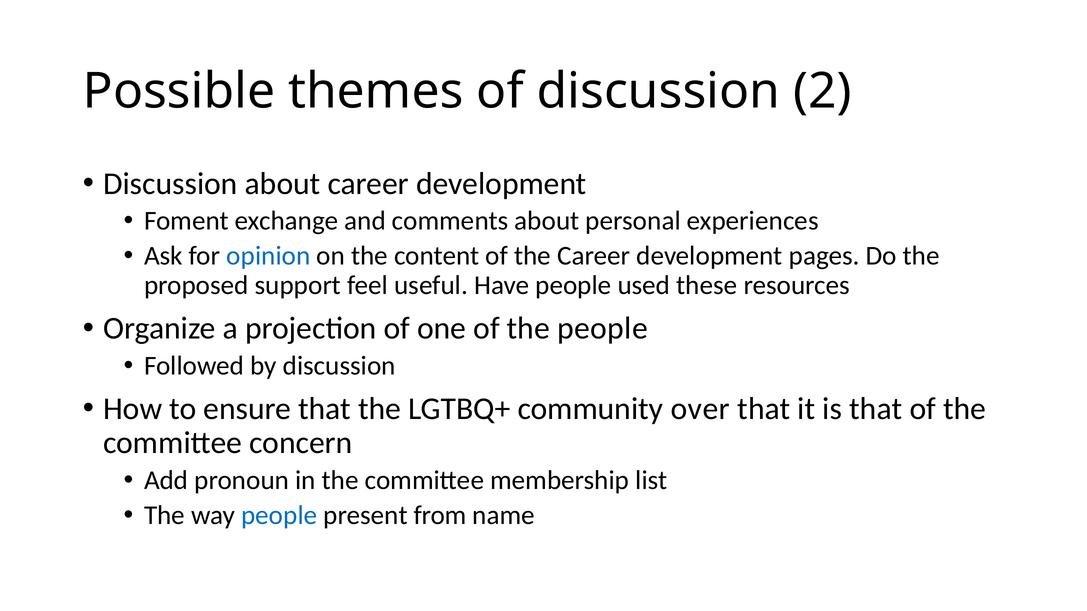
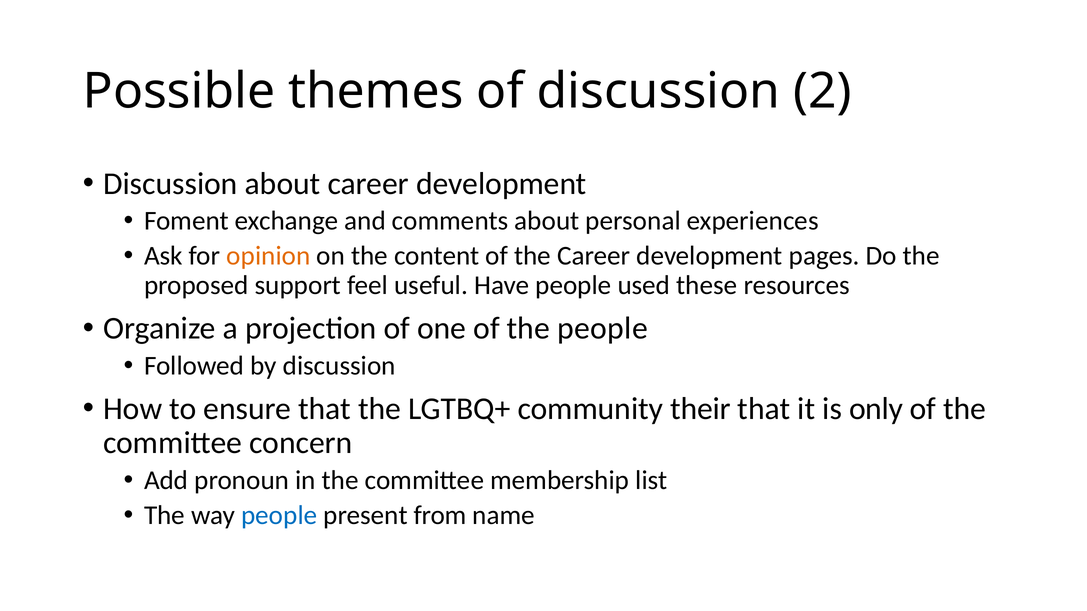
opinion colour: blue -> orange
over: over -> their
is that: that -> only
